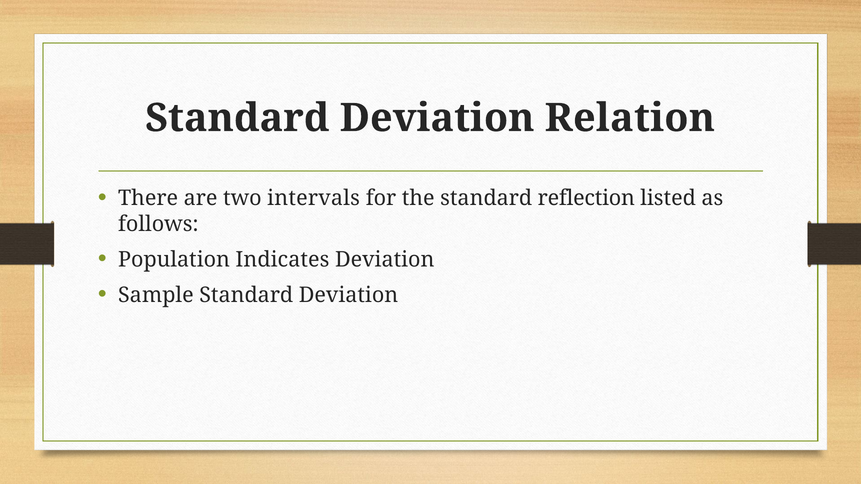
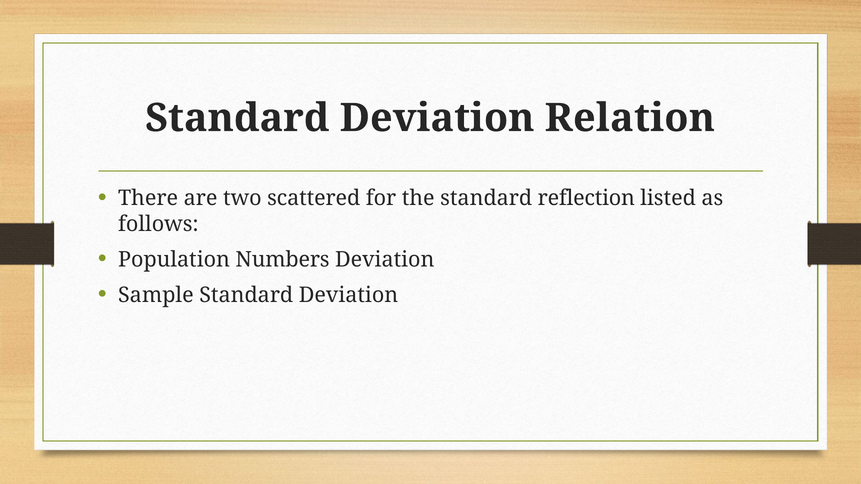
intervals: intervals -> scattered
Indicates: Indicates -> Numbers
